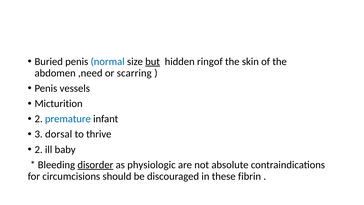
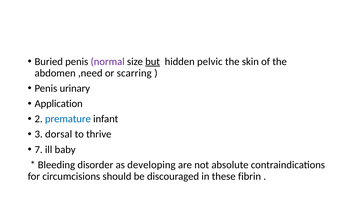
normal colour: blue -> purple
ringof: ringof -> pelvic
vessels: vessels -> urinary
Micturition: Micturition -> Application
2 at (39, 149): 2 -> 7
disorder underline: present -> none
physiologic: physiologic -> developing
